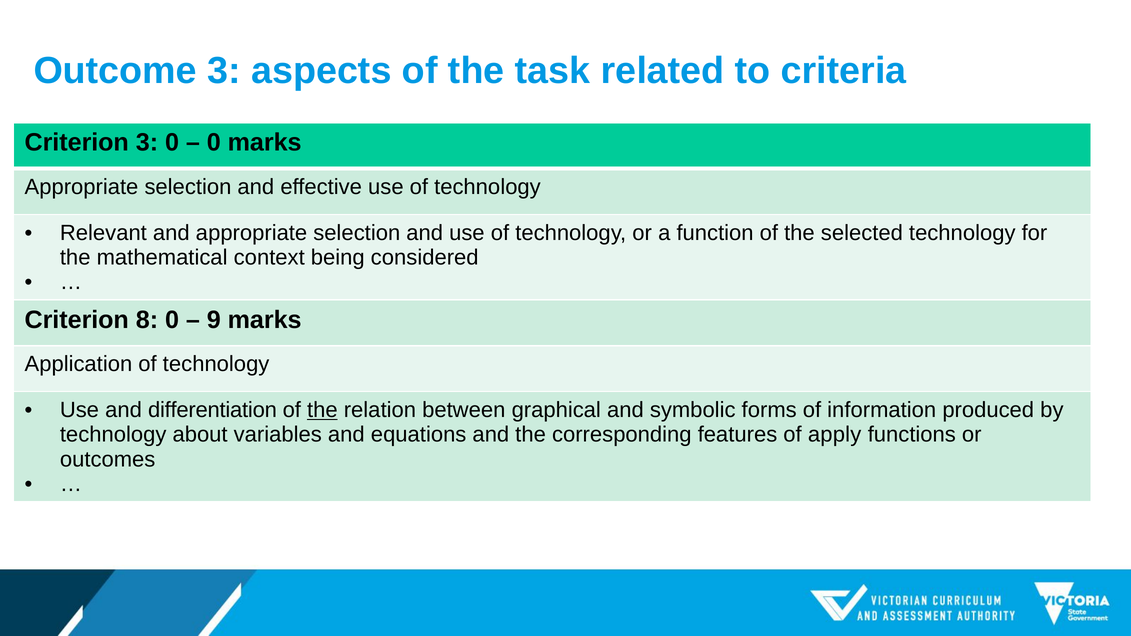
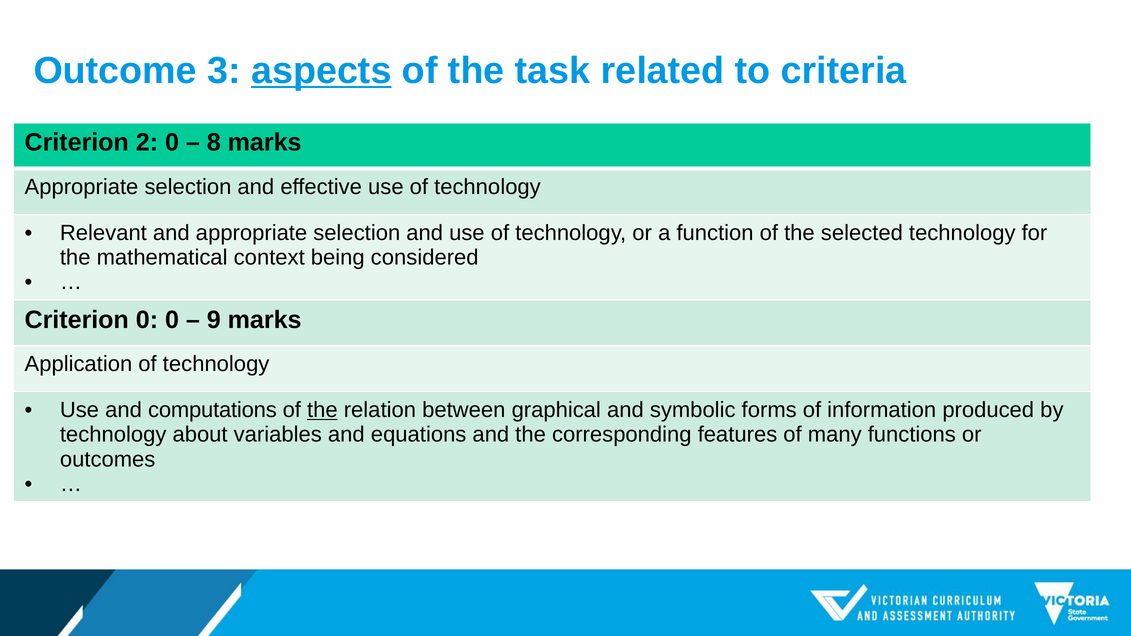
aspects underline: none -> present
Criterion 3: 3 -> 2
0 at (214, 143): 0 -> 8
Criterion 8: 8 -> 0
differentiation: differentiation -> computations
apply: apply -> many
